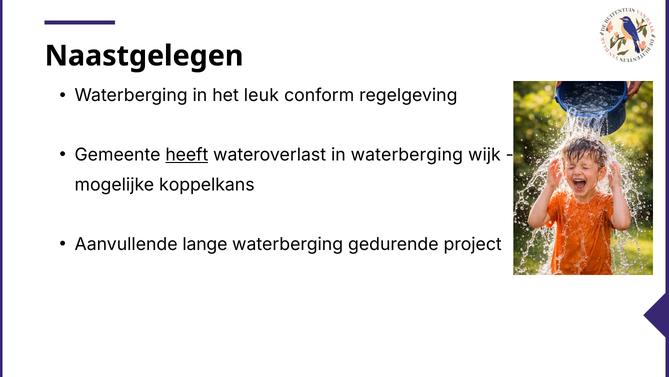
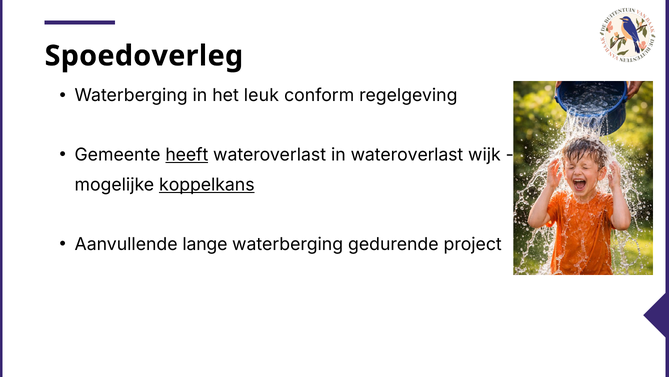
Naastgelegen: Naastgelegen -> Spoedoverleg
in waterberging: waterberging -> wateroverlast
koppelkans underline: none -> present
